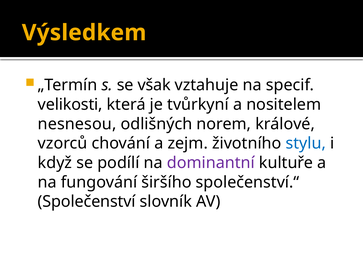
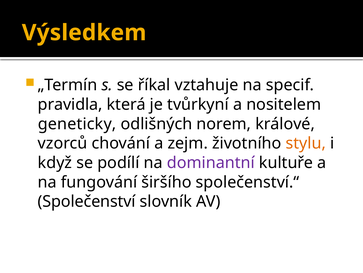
však: však -> říkal
velikosti: velikosti -> pravidla
nesnesou: nesnesou -> geneticky
stylu colour: blue -> orange
